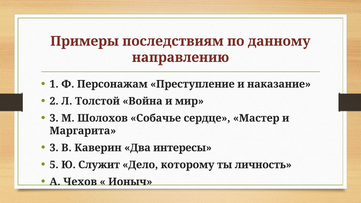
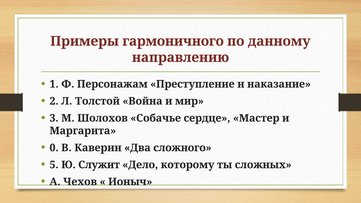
последствиям: последствиям -> гармоничного
3 at (54, 148): 3 -> 0
интересы: интересы -> сложного
личность: личность -> сложных
